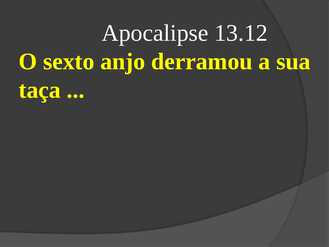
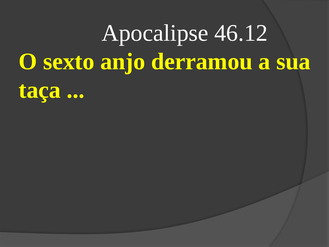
13.12: 13.12 -> 46.12
